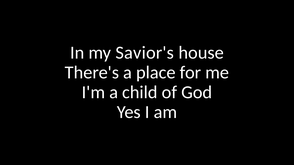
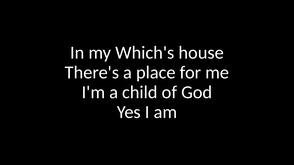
Savior's: Savior's -> Which's
